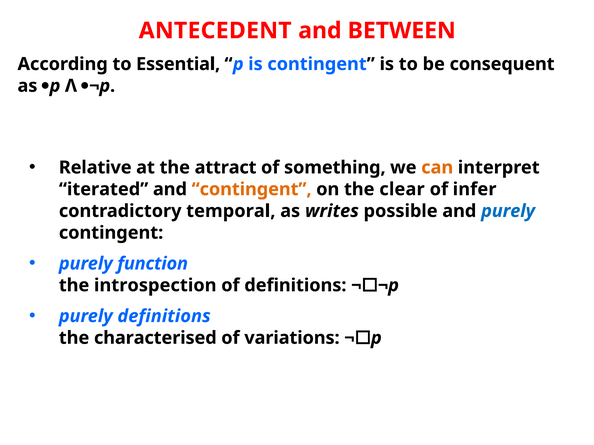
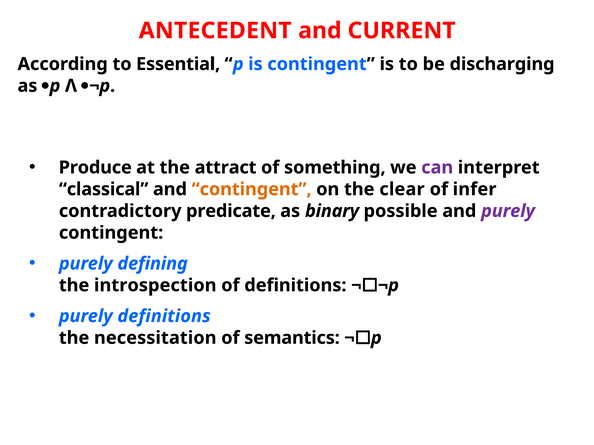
BETWEEN: BETWEEN -> CURRENT
consequent: consequent -> discharging
Relative: Relative -> Produce
can colour: orange -> purple
iterated: iterated -> classical
temporal: temporal -> predicate
writes: writes -> binary
purely at (508, 211) colour: blue -> purple
function: function -> defining
characterised: characterised -> necessitation
variations: variations -> semantics
